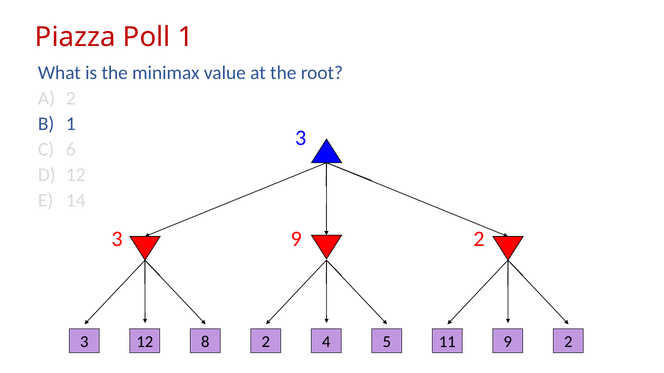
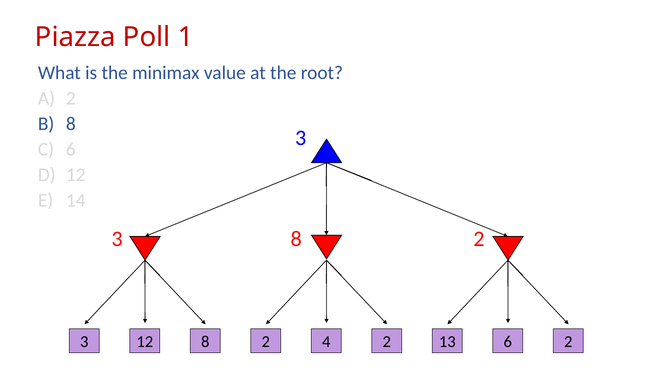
1 at (71, 124): 1 -> 8
3 9: 9 -> 8
4 5: 5 -> 2
11: 11 -> 13
8 9: 9 -> 6
